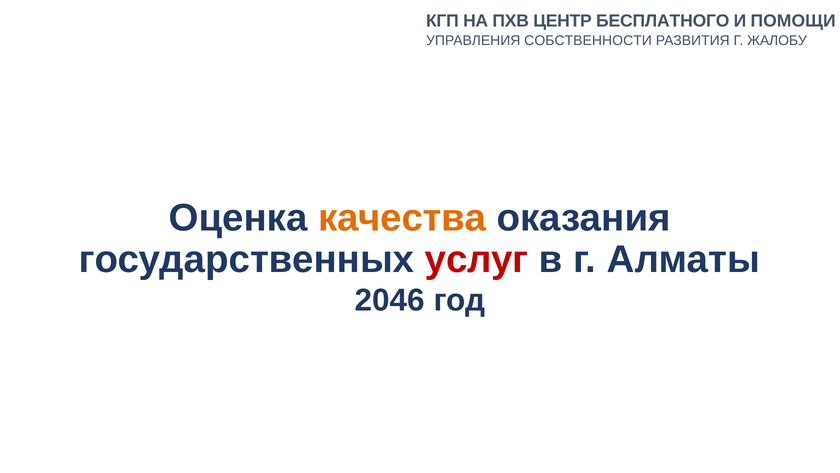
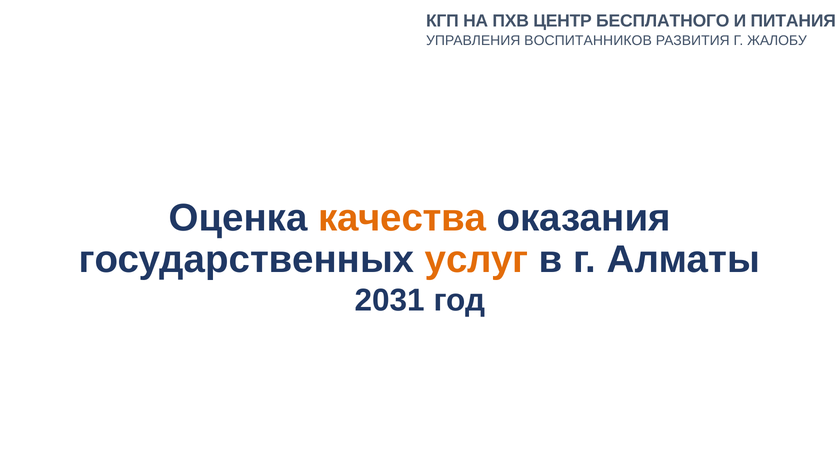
ПОМОЩИ: ПОМОЩИ -> ПИТАНИЯ
СОБСТВЕННОСТИ: СОБСТВЕННОСТИ -> ВОСПИТАННИКОВ
услуг colour: red -> orange
2046: 2046 -> 2031
